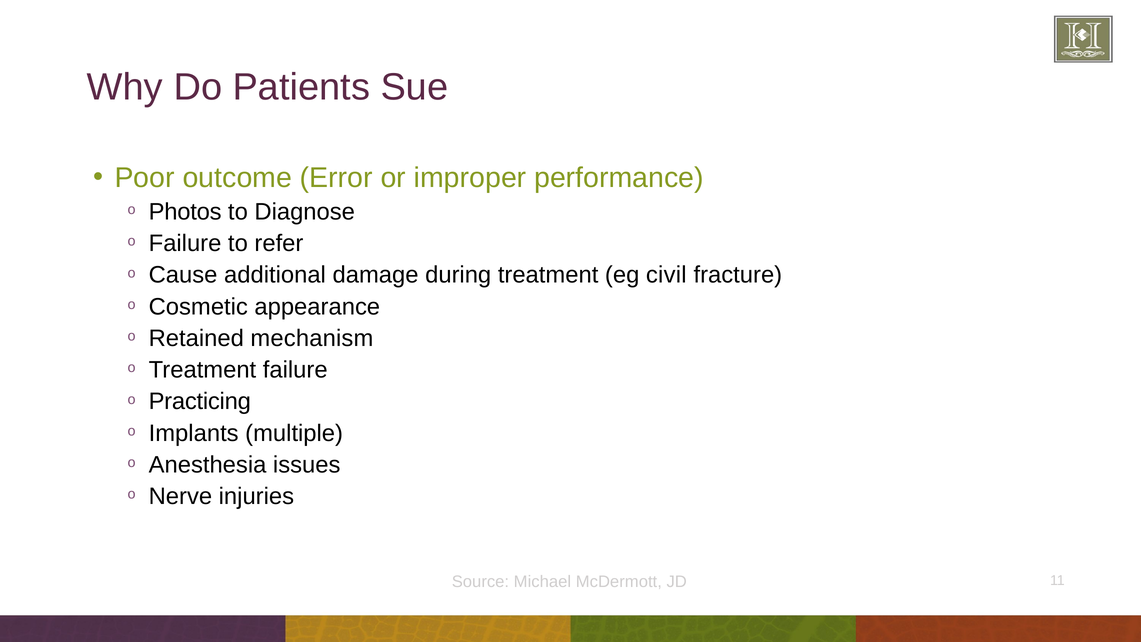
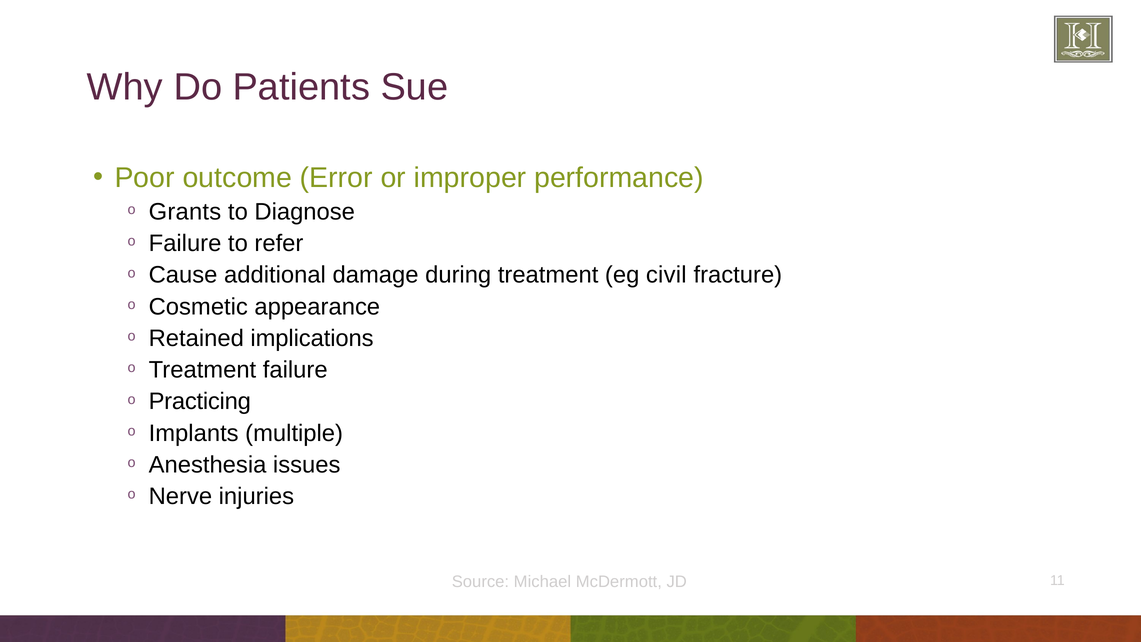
Photos: Photos -> Grants
mechanism: mechanism -> implications
